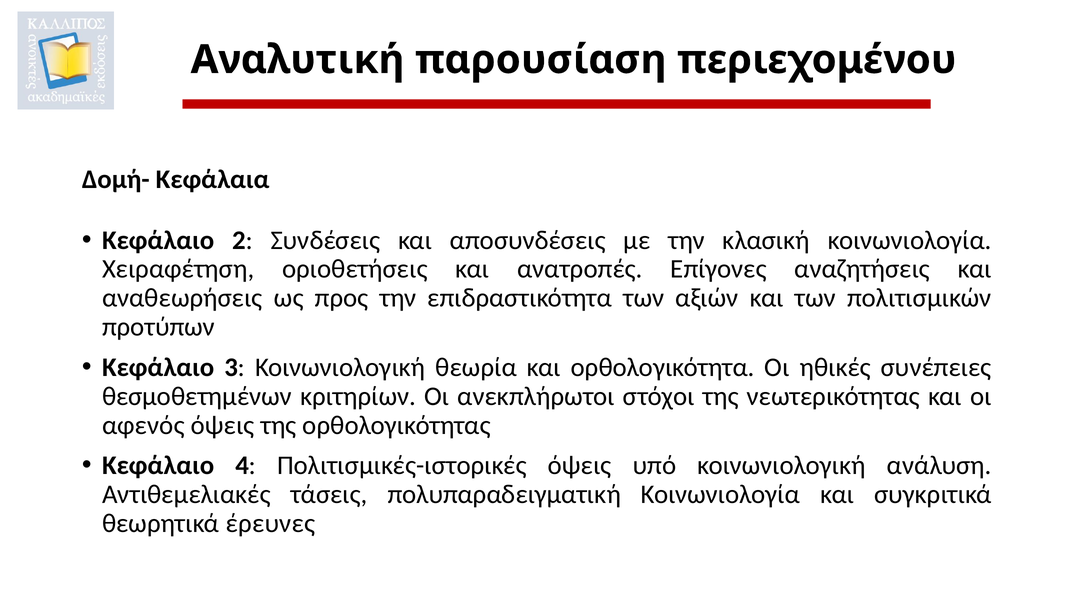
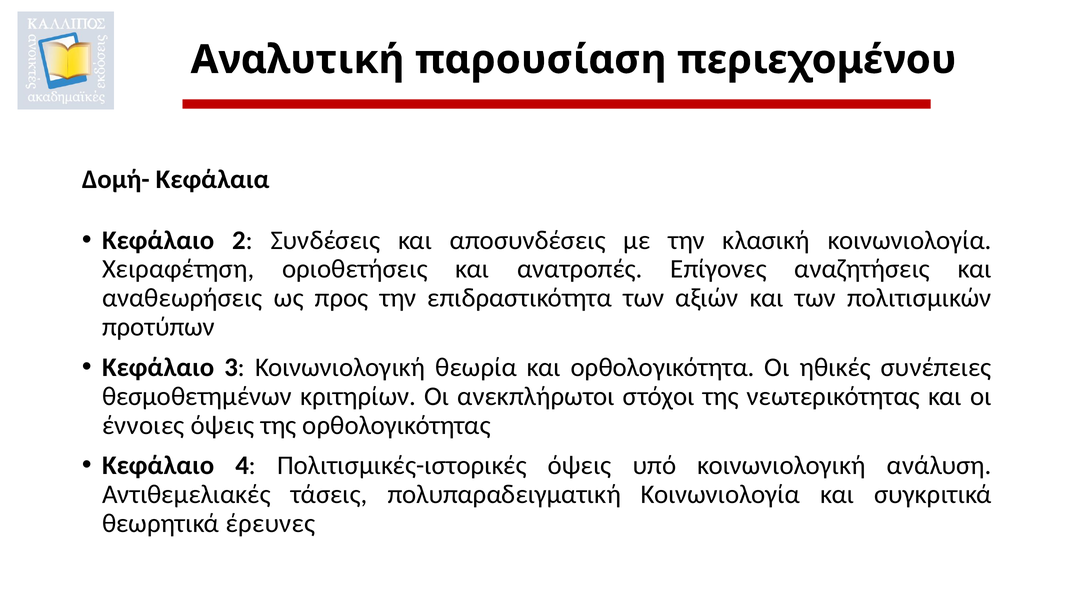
αφενός: αφενός -> έννοιες
